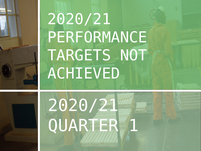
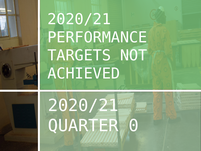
1: 1 -> 0
